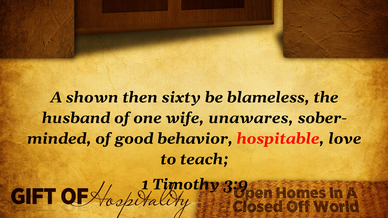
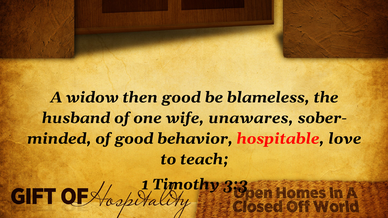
shown: shown -> widow
then sixty: sixty -> good
3:9: 3:9 -> 3:3
